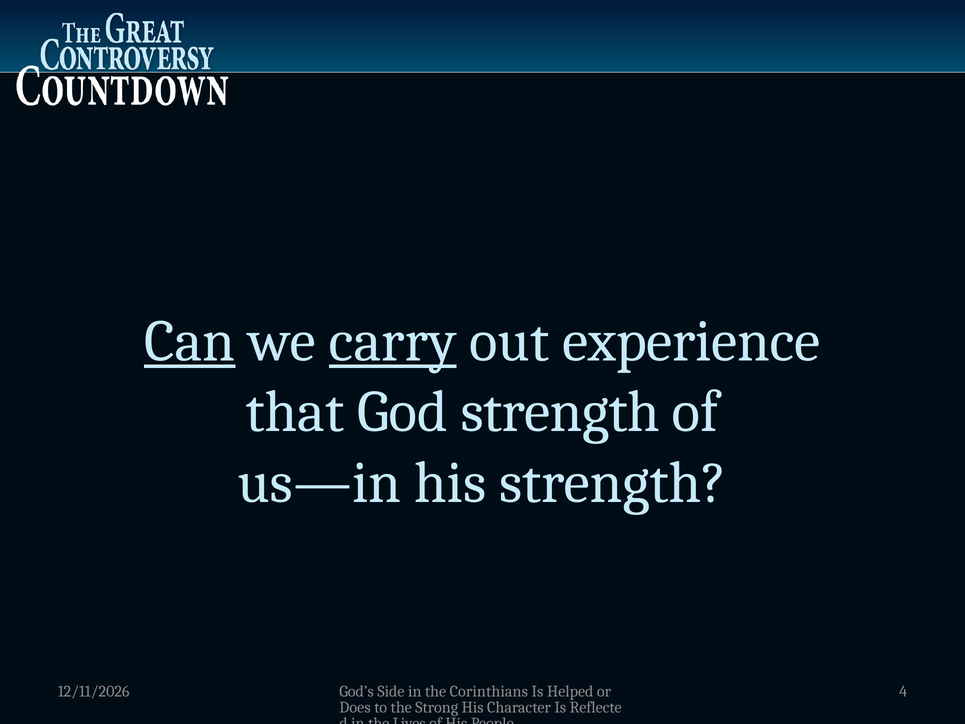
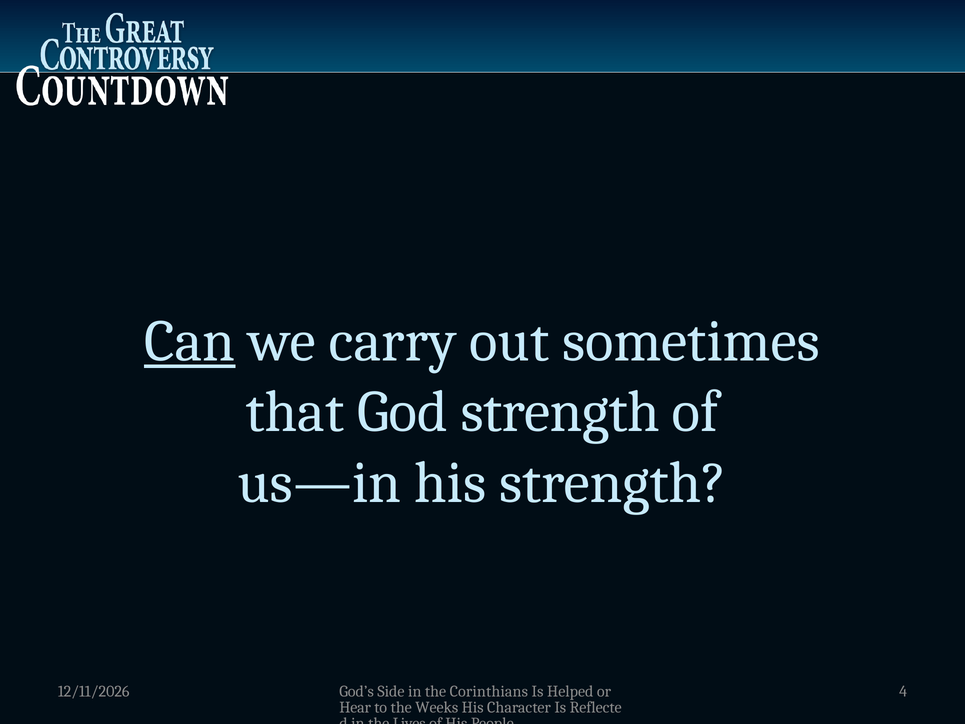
carry underline: present -> none
experience: experience -> sometimes
Does: Does -> Hear
Strong: Strong -> Weeks
